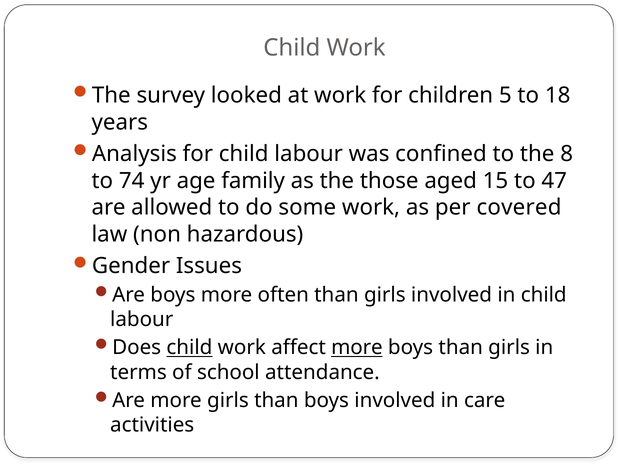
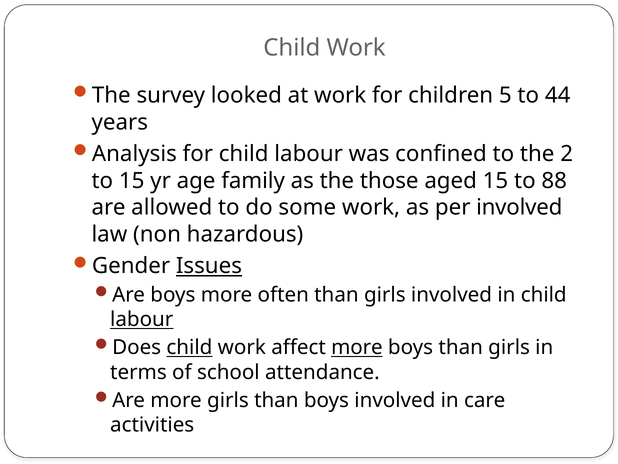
18: 18 -> 44
8: 8 -> 2
to 74: 74 -> 15
47: 47 -> 88
per covered: covered -> involved
Issues underline: none -> present
labour at (142, 319) underline: none -> present
